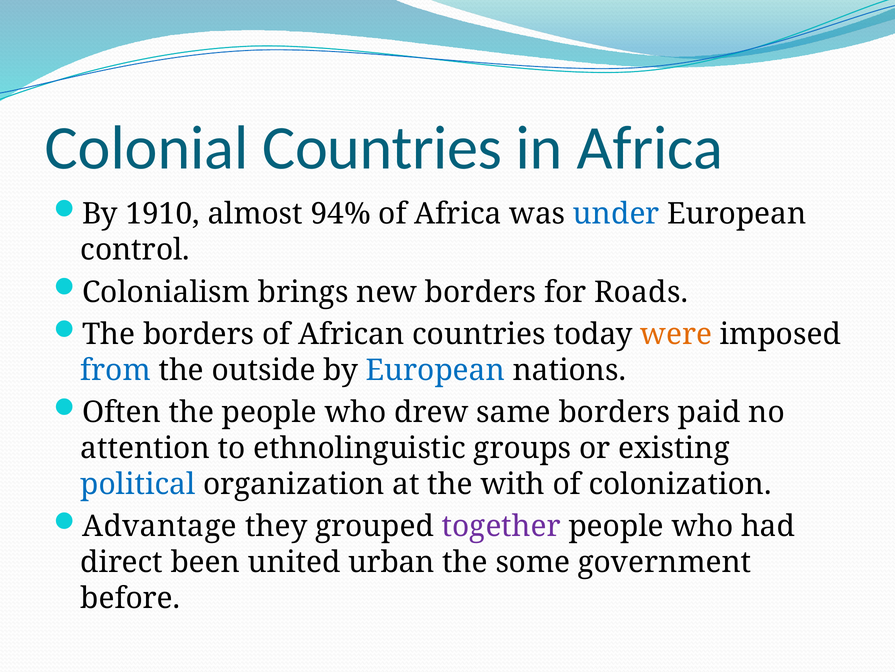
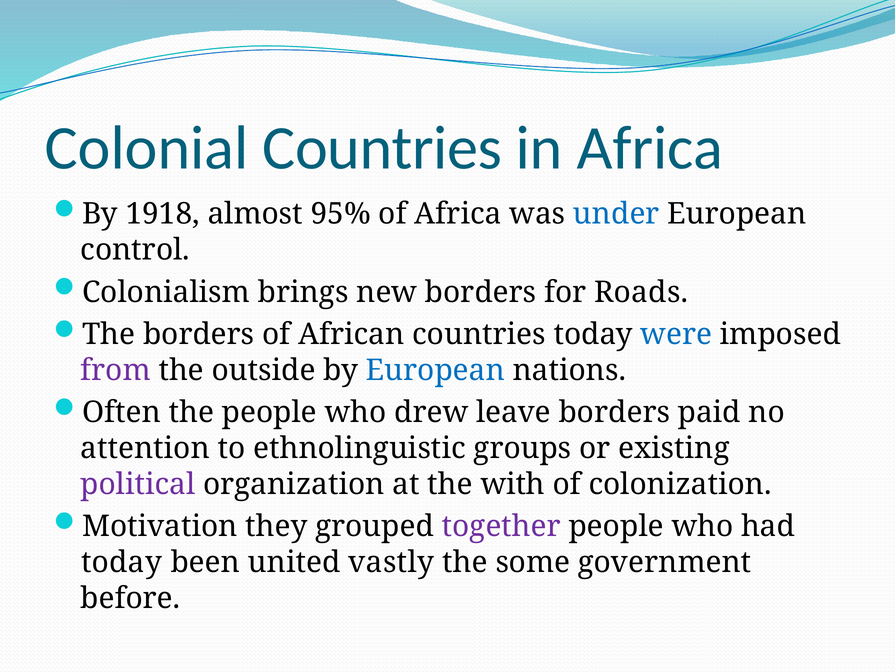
1910: 1910 -> 1918
94%: 94% -> 95%
were colour: orange -> blue
from colour: blue -> purple
same: same -> leave
political colour: blue -> purple
Advantage: Advantage -> Motivation
direct at (122, 562): direct -> today
urban: urban -> vastly
